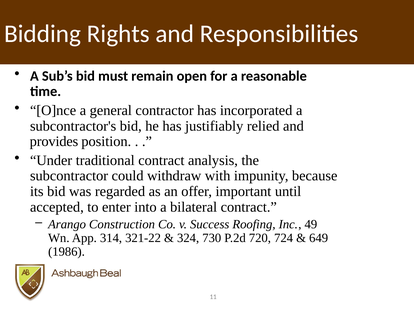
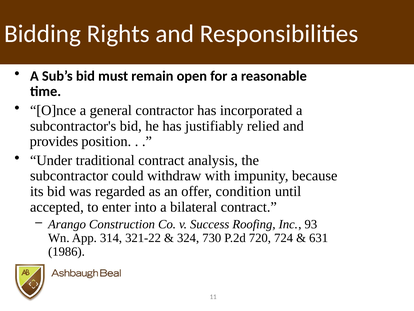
important: important -> condition
49: 49 -> 93
649: 649 -> 631
